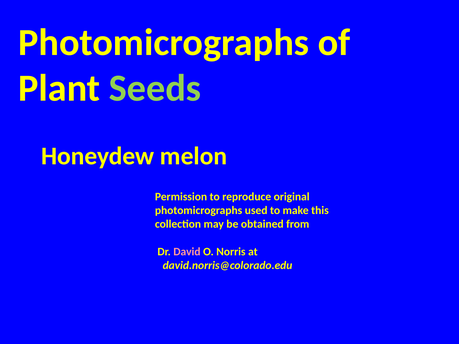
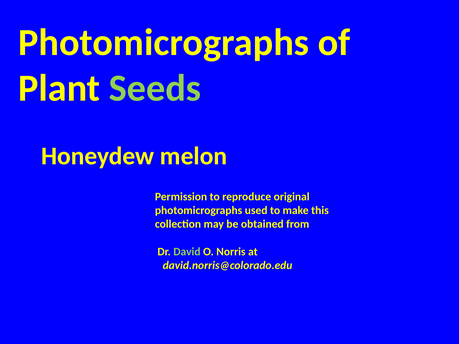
David colour: pink -> light green
